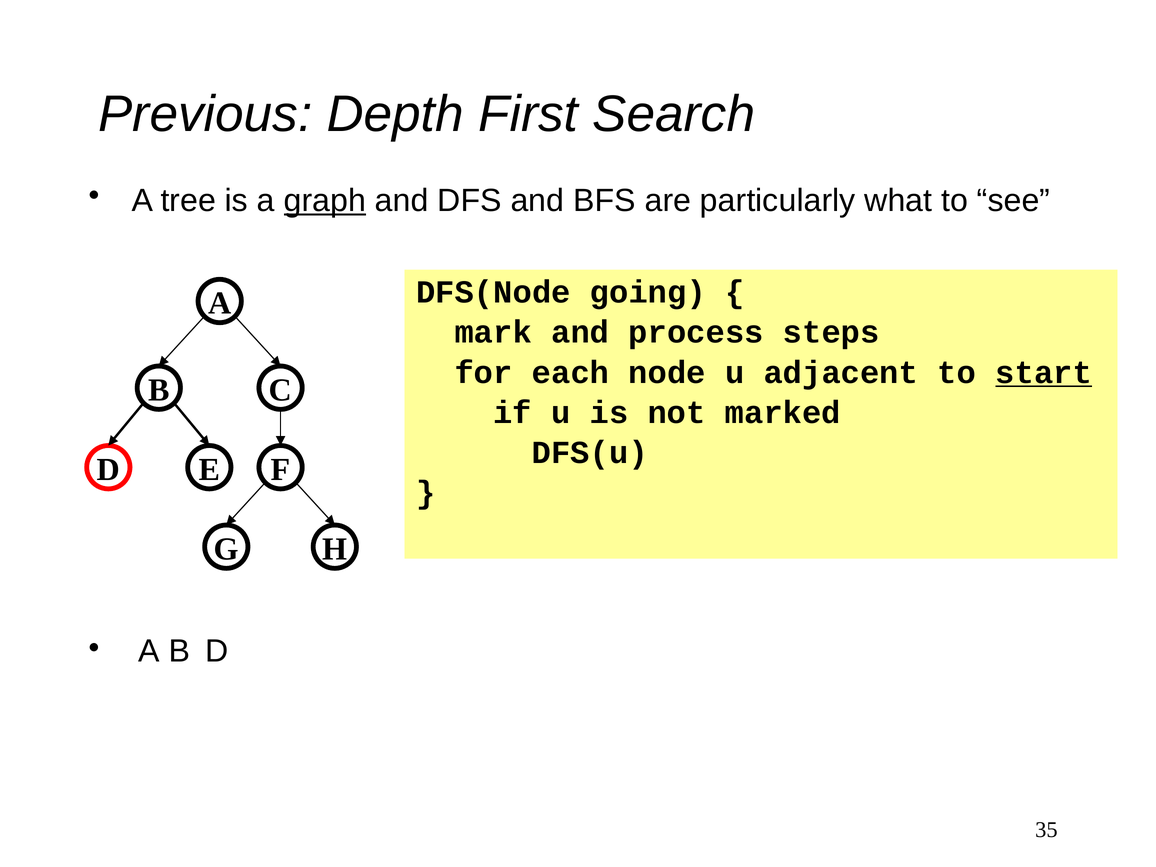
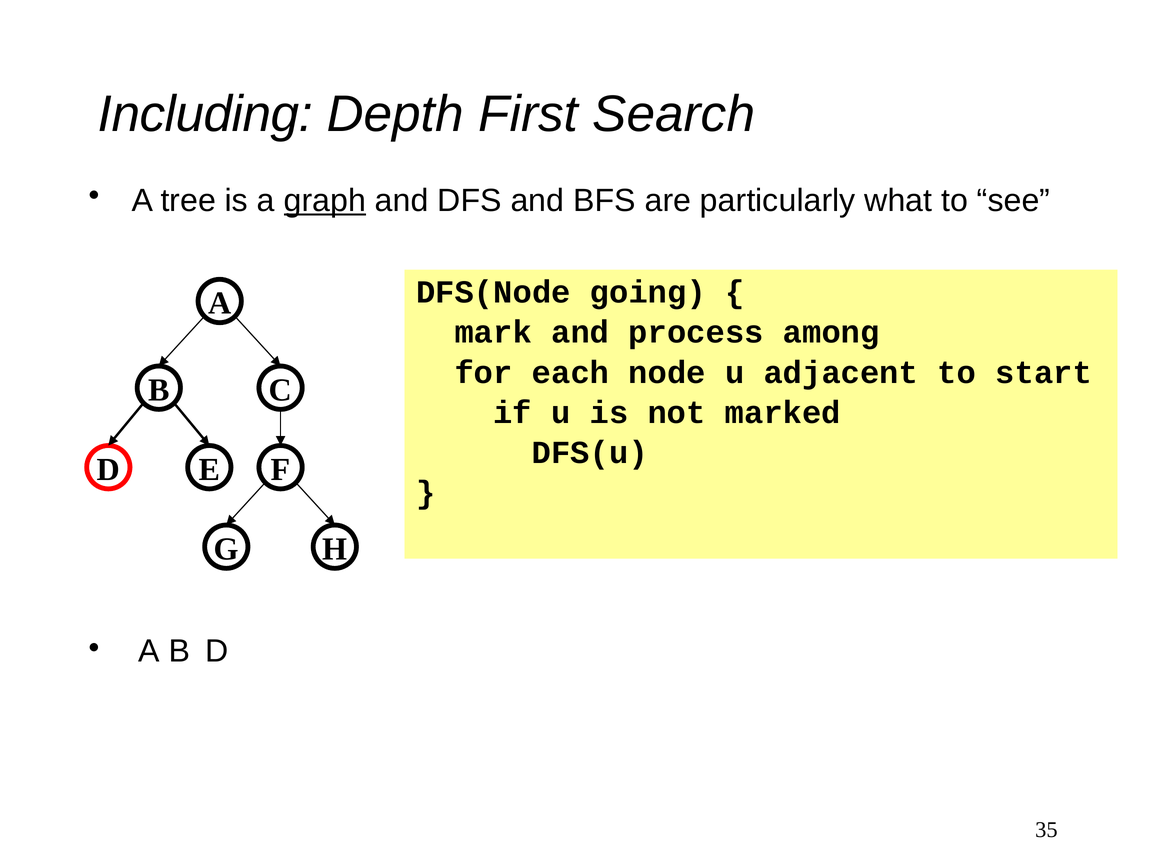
Previous: Previous -> Including
steps: steps -> among
start underline: present -> none
